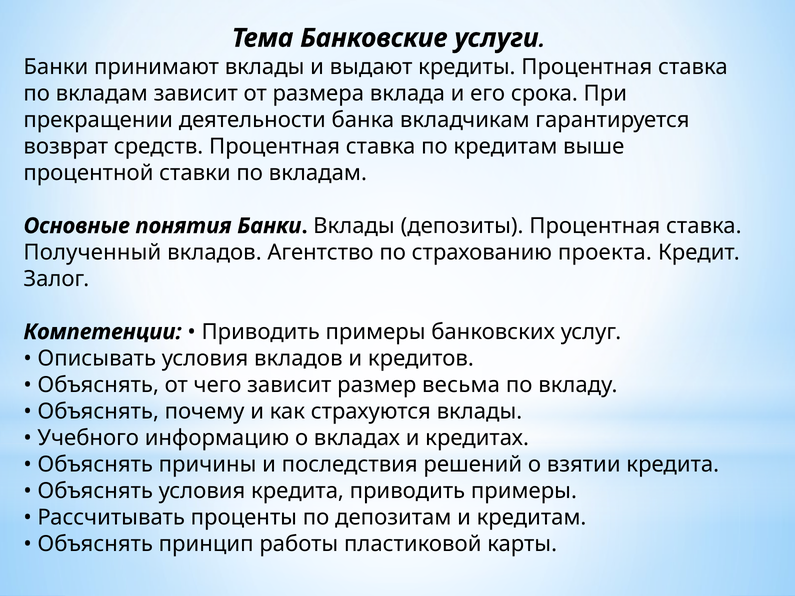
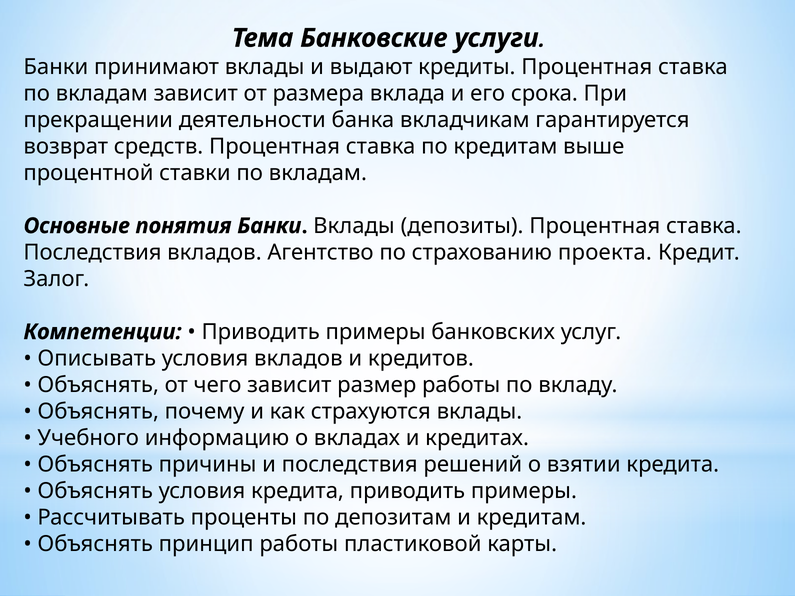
Полученный at (92, 252): Полученный -> Последствия
размер весьма: весьма -> работы
